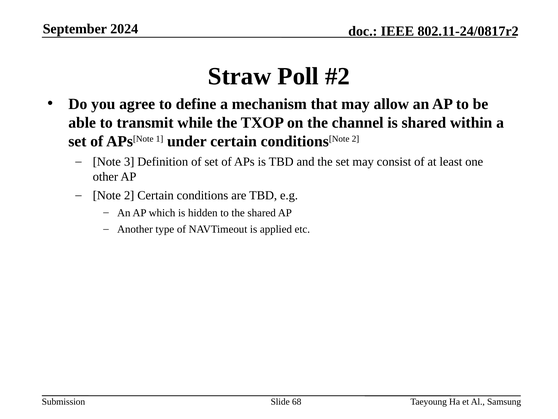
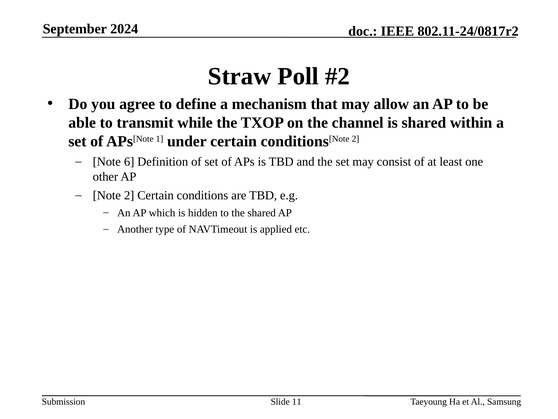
3: 3 -> 6
68: 68 -> 11
